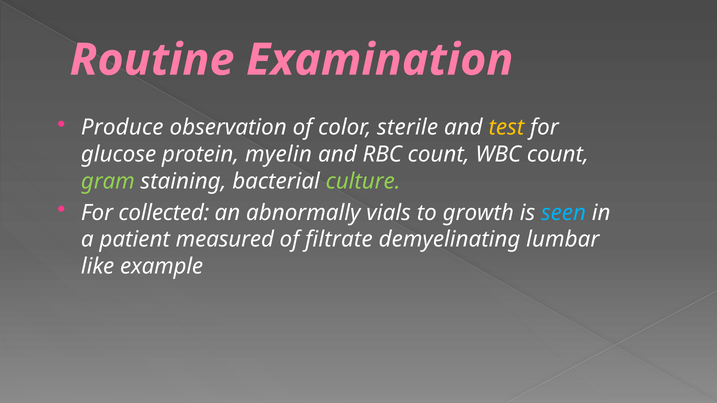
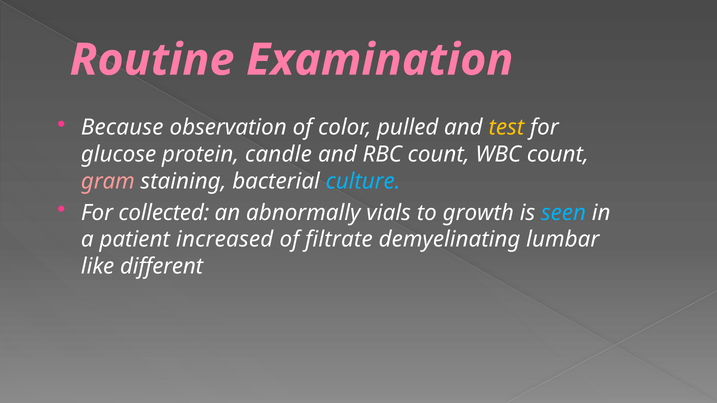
Produce: Produce -> Because
sterile: sterile -> pulled
myelin: myelin -> candle
gram colour: light green -> pink
culture colour: light green -> light blue
measured: measured -> increased
example: example -> different
